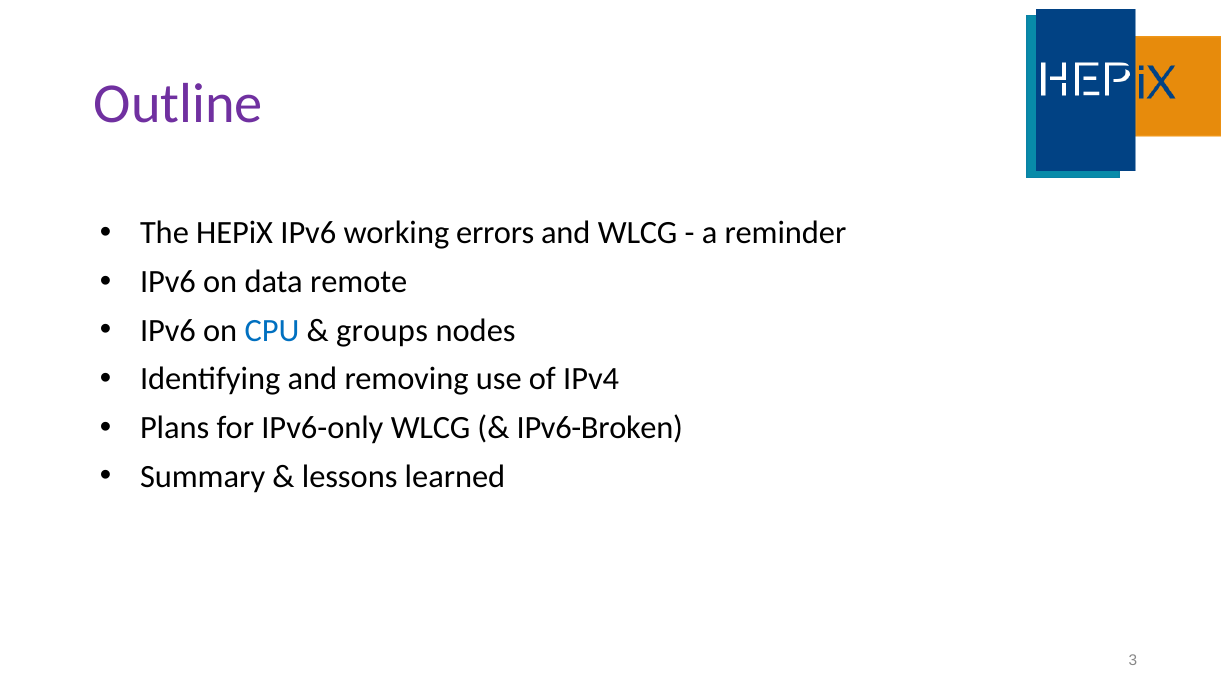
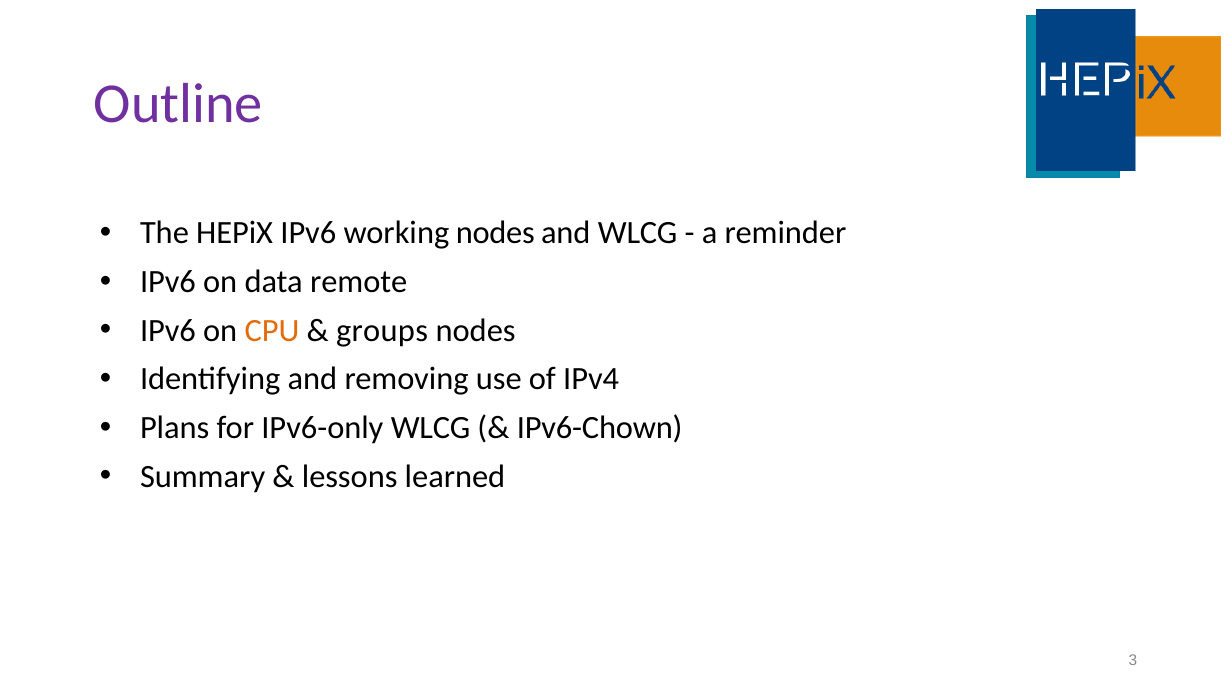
working errors: errors -> nodes
CPU colour: blue -> orange
IPv6-Broken: IPv6-Broken -> IPv6-Chown
